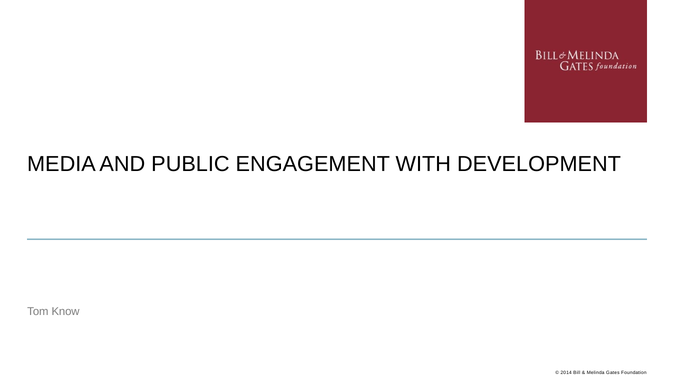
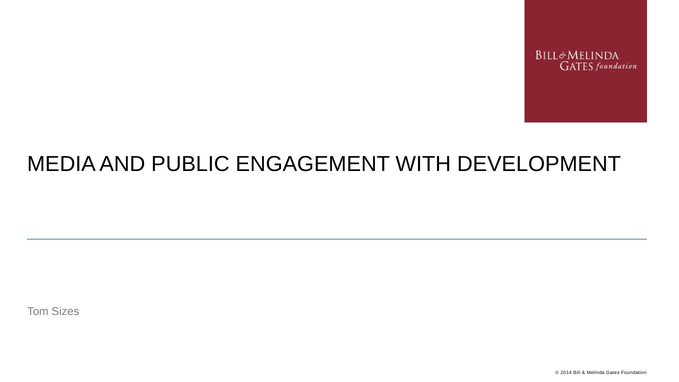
Know: Know -> Sizes
